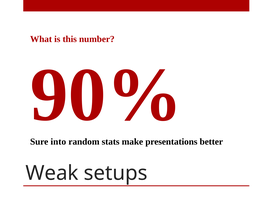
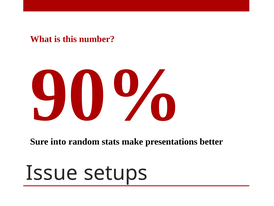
Weak: Weak -> Issue
